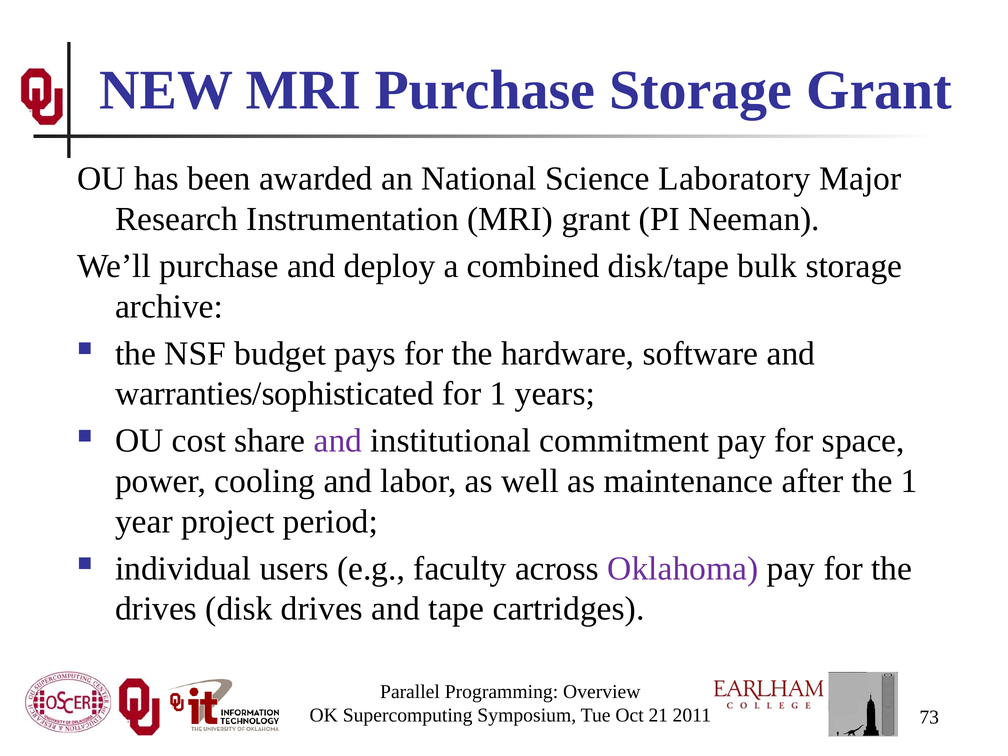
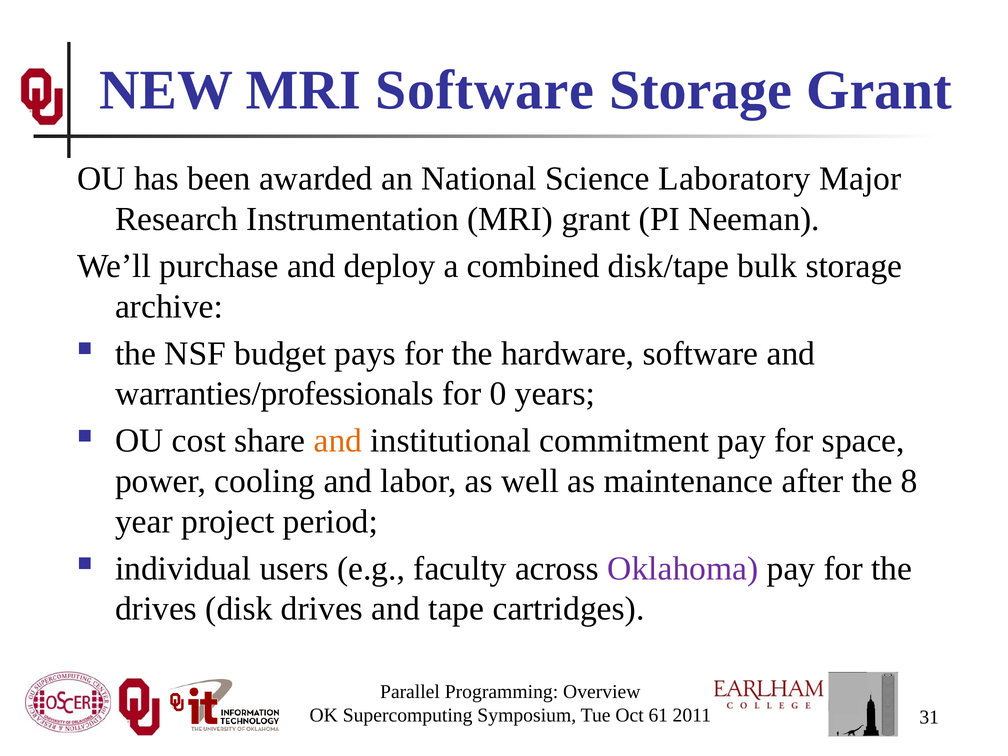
MRI Purchase: Purchase -> Software
warranties/sophisticated: warranties/sophisticated -> warranties/professionals
for 1: 1 -> 0
and at (338, 441) colour: purple -> orange
the 1: 1 -> 8
21: 21 -> 61
73: 73 -> 31
